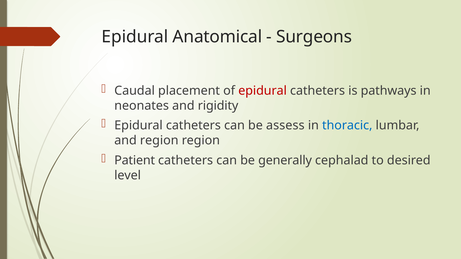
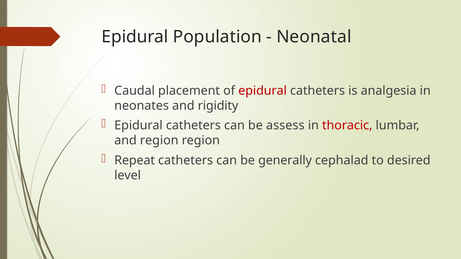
Anatomical: Anatomical -> Population
Surgeons: Surgeons -> Neonatal
pathways: pathways -> analgesia
thoracic colour: blue -> red
Patient: Patient -> Repeat
